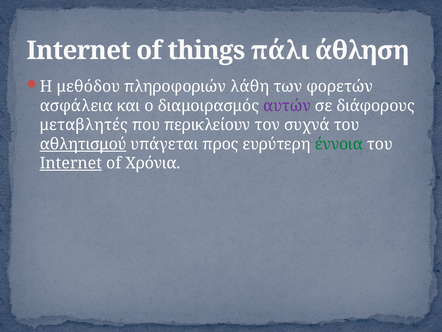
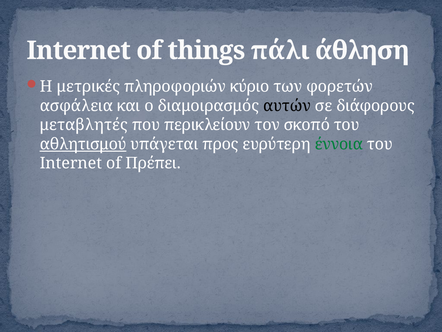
μεθόδου: μεθόδου -> μετρικές
λάθη: λάθη -> κύριο
αυτών colour: purple -> black
συχνά: συχνά -> σκοπό
Internet at (71, 163) underline: present -> none
Χρόνια: Χρόνια -> Πρέπει
